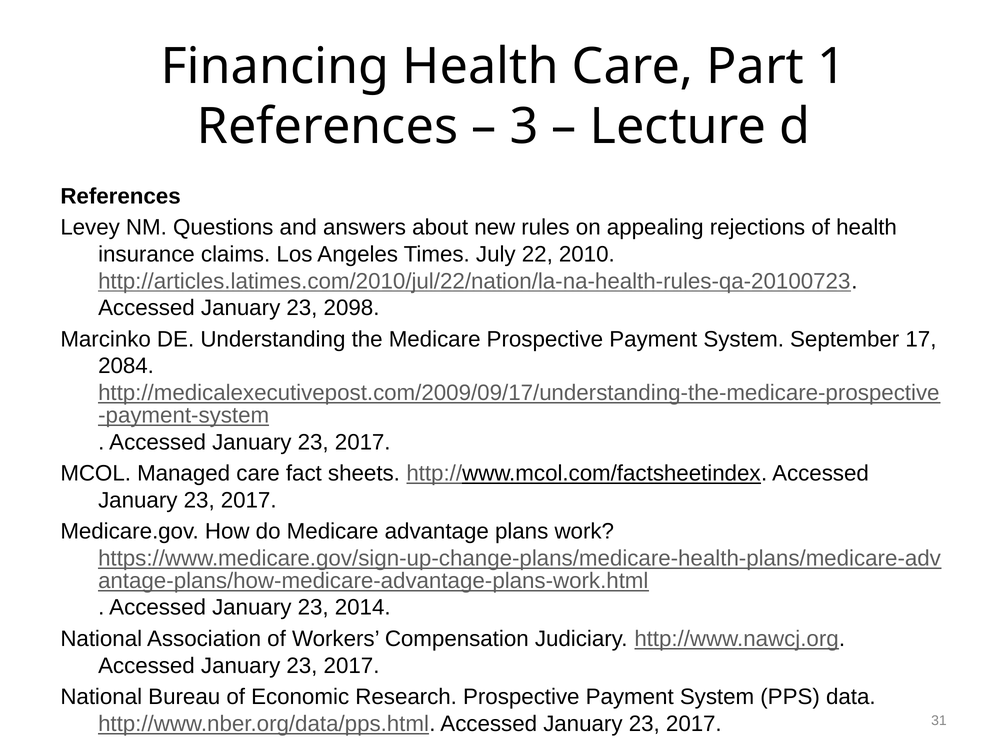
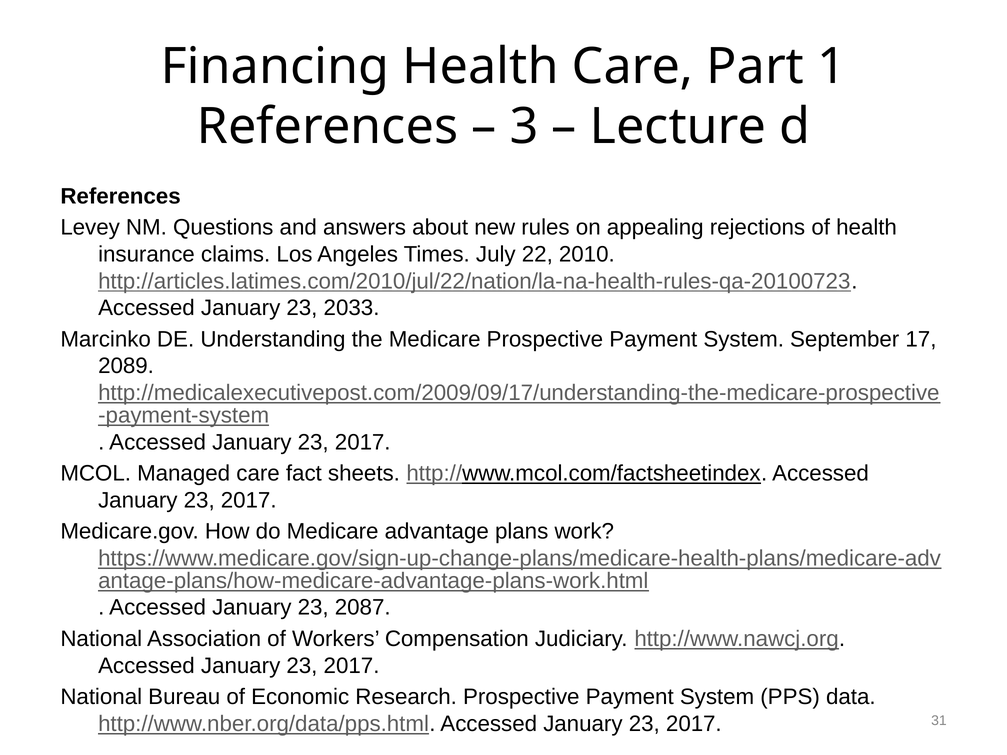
2098: 2098 -> 2033
2084: 2084 -> 2089
2014: 2014 -> 2087
